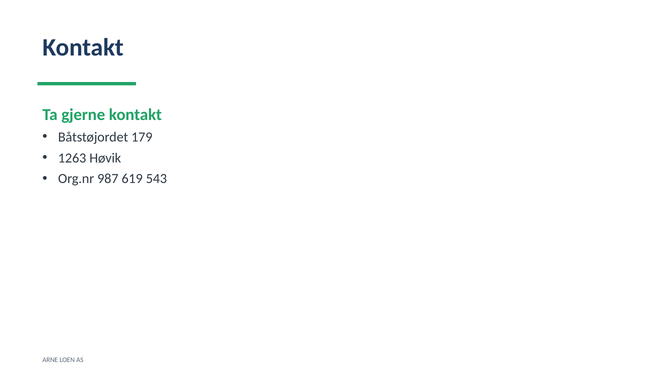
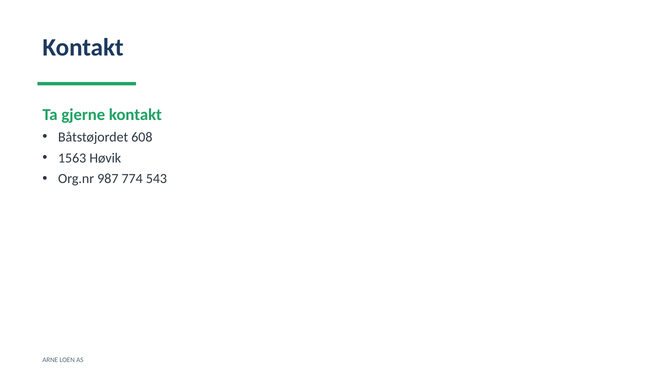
179: 179 -> 608
1263: 1263 -> 1563
619: 619 -> 774
